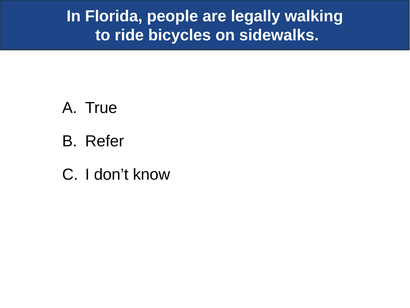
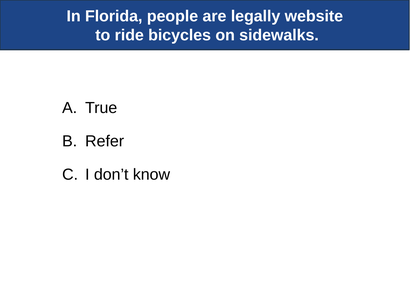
walking: walking -> website
